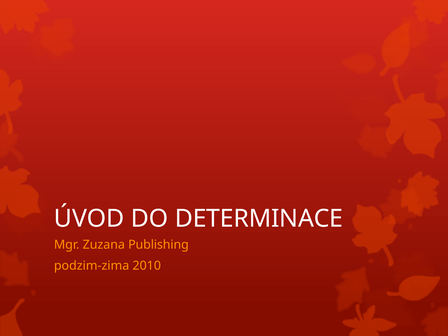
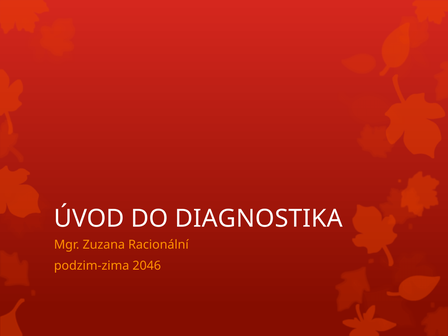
DETERMINACE: DETERMINACE -> DIAGNOSTIKA
Publishing: Publishing -> Racionální
2010: 2010 -> 2046
